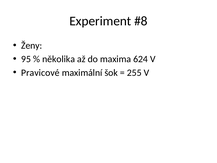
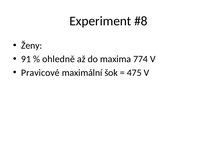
95: 95 -> 91
několika: několika -> ohledně
624: 624 -> 774
255: 255 -> 475
